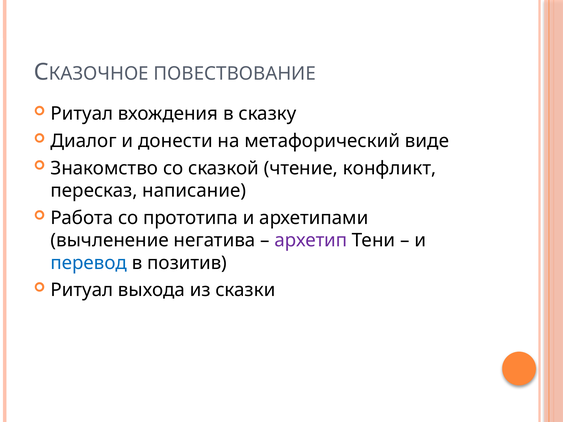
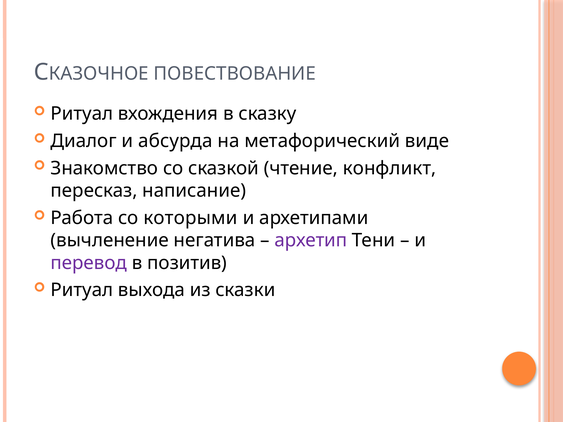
донести: донести -> абсурда
прототипа: прототипа -> которыми
перевод colour: blue -> purple
